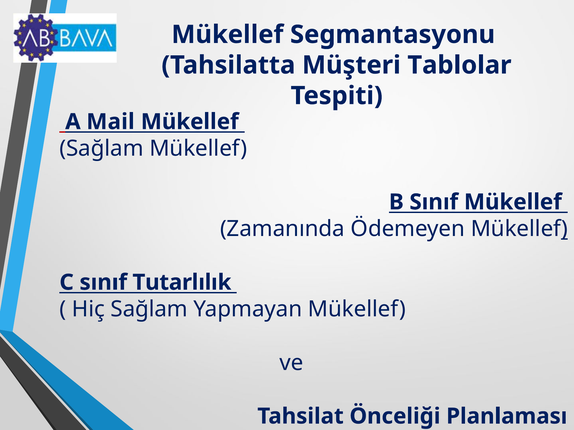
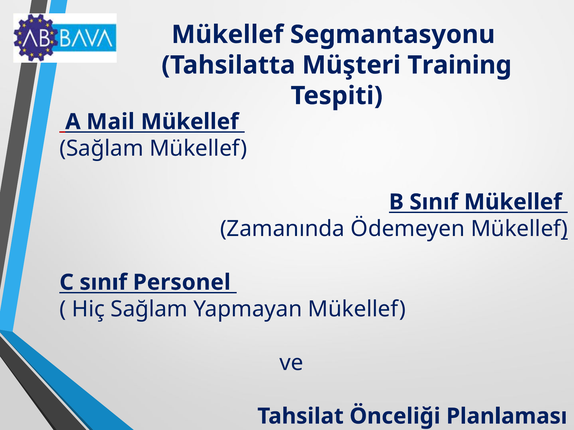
Tablolar: Tablolar -> Training
Tutarlılık: Tutarlılık -> Personel
